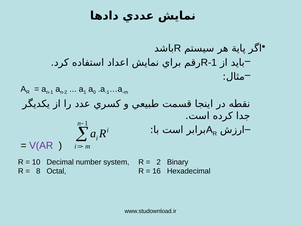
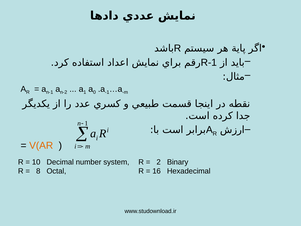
V(AR colour: purple -> orange
